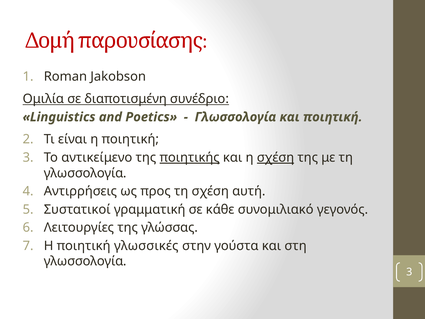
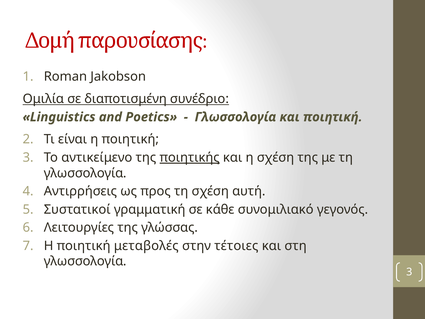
σχέση at (276, 157) underline: present -> none
γλωσσικές: γλωσσικές -> μεταβολές
γούστα: γούστα -> τέτοιες
